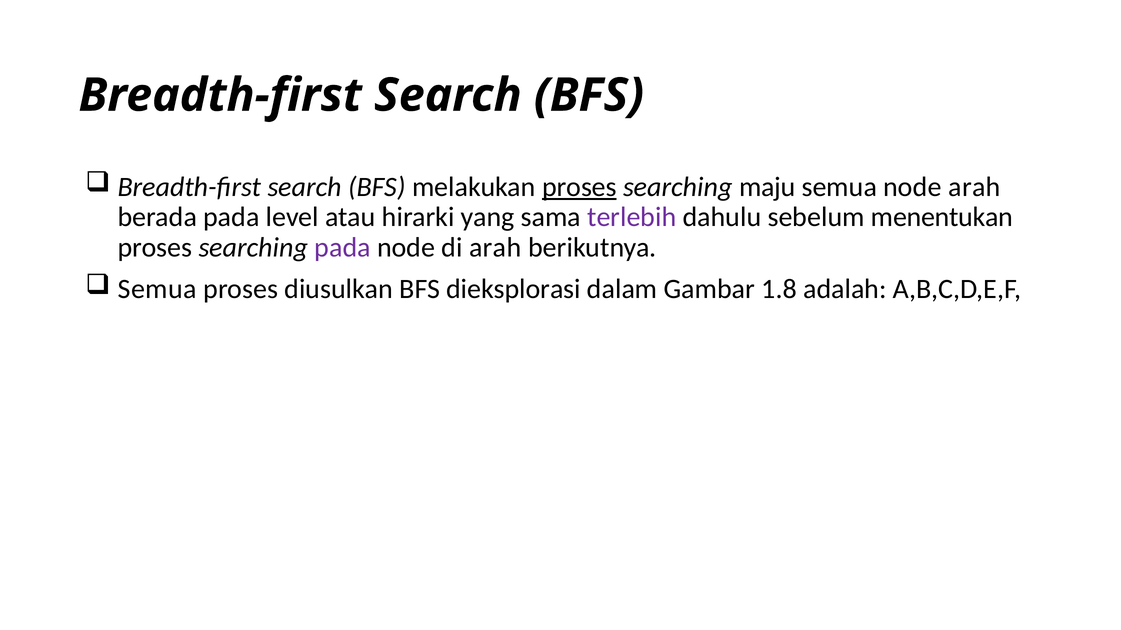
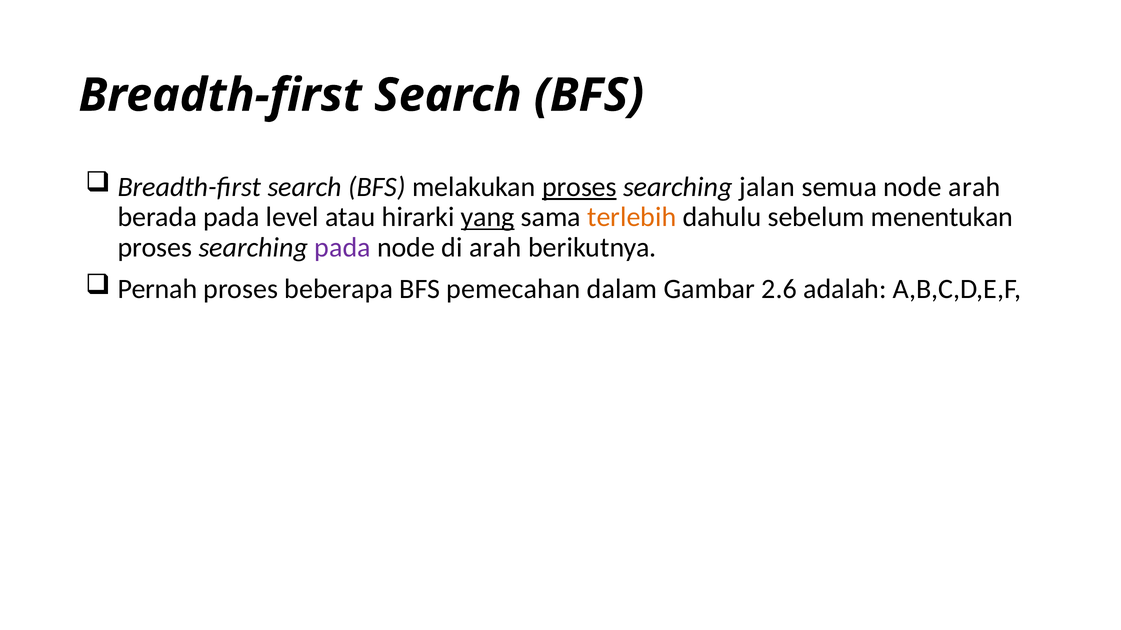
maju: maju -> jalan
yang underline: none -> present
terlebih colour: purple -> orange
Semua at (157, 289): Semua -> Pernah
diusulkan: diusulkan -> beberapa
dieksplorasi: dieksplorasi -> pemecahan
1.8: 1.8 -> 2.6
